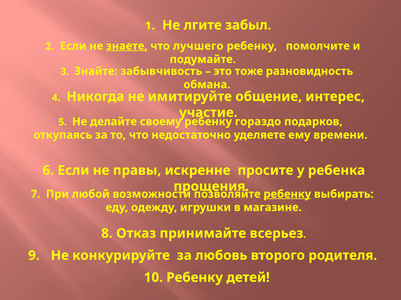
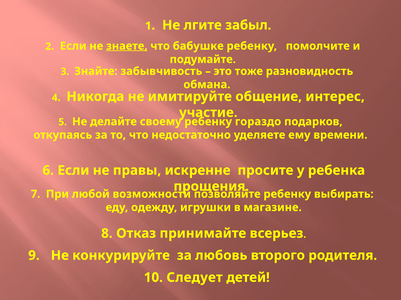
лучшего: лучшего -> бабушке
ребенку at (287, 195) underline: present -> none
Ребенку at (195, 278): Ребенку -> Следует
